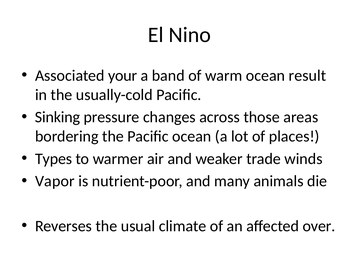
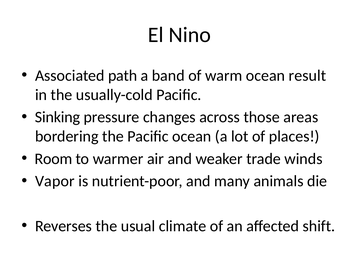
your: your -> path
Types: Types -> Room
over: over -> shift
